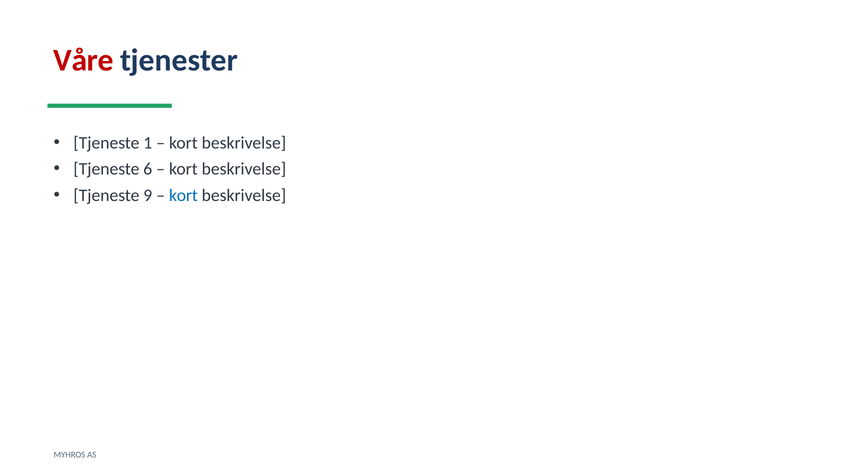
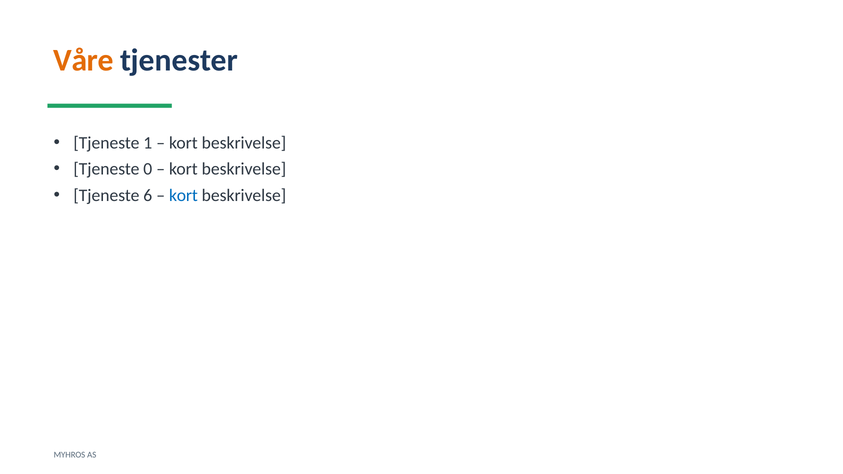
Våre colour: red -> orange
6: 6 -> 0
9: 9 -> 6
